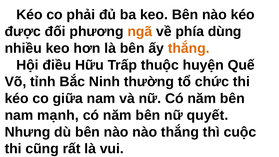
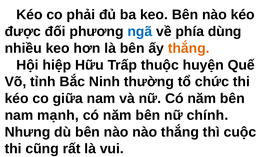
ngã colour: orange -> blue
điều: điều -> hiệp
quyết: quyết -> chính
